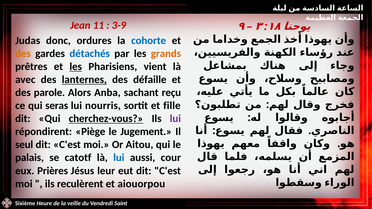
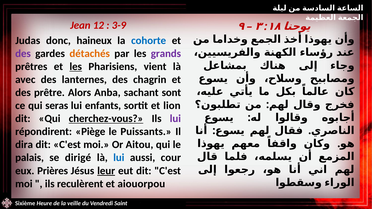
11: 11 -> 12
ordures: ordures -> haineux
des at (23, 54) colour: orange -> purple
détachés colour: blue -> orange
grands colour: orange -> purple
lanternes underline: present -> none
défaille: défaille -> chagrin
parole: parole -> prêtre
reçu: reçu -> sont
nourris: nourris -> enfants
fille: fille -> lion
Jugement: Jugement -> Puissants
seul: seul -> dira
catotf: catotf -> dirigé
leur underline: none -> present
